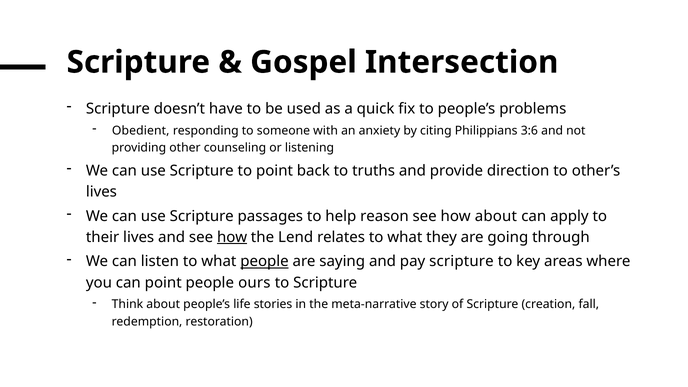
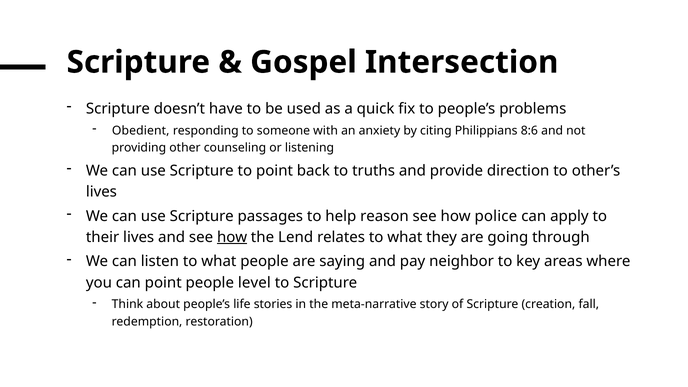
3:6: 3:6 -> 8:6
how about: about -> police
people at (265, 262) underline: present -> none
pay scripture: scripture -> neighbor
ours: ours -> level
